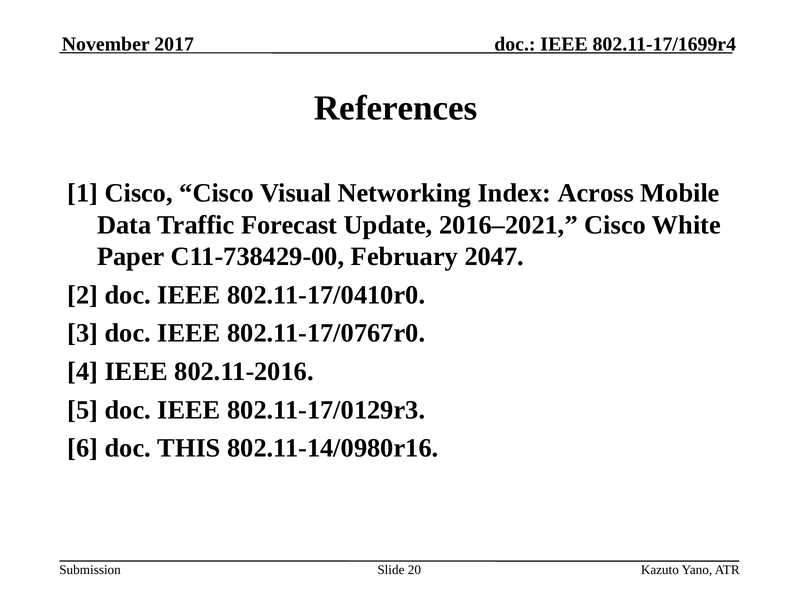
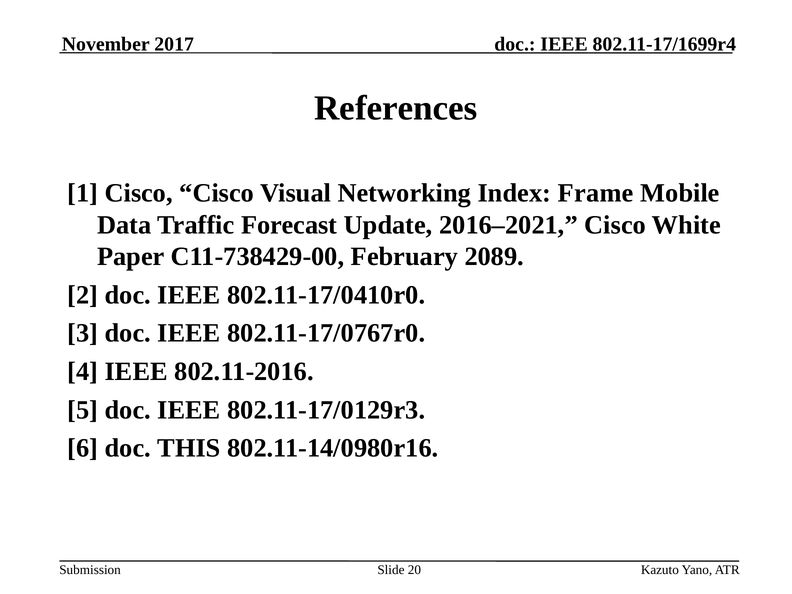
Across: Across -> Frame
2047: 2047 -> 2089
